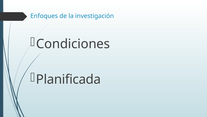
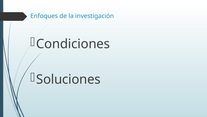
Planificada: Planificada -> Soluciones
